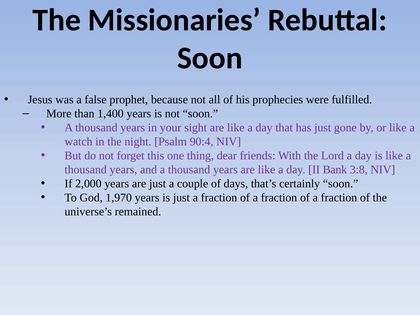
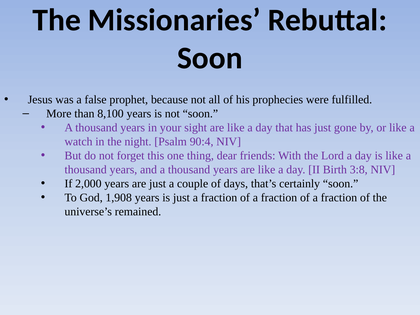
1,400: 1,400 -> 8,100
Bank: Bank -> Birth
1,970: 1,970 -> 1,908
